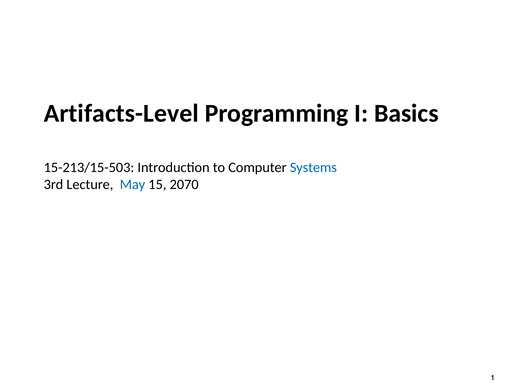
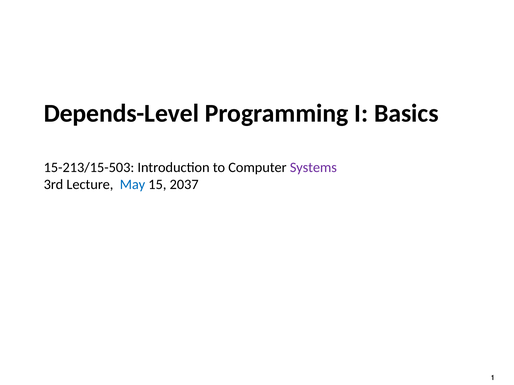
Artifacts-Level: Artifacts-Level -> Depends-Level
Systems colour: blue -> purple
2070: 2070 -> 2037
